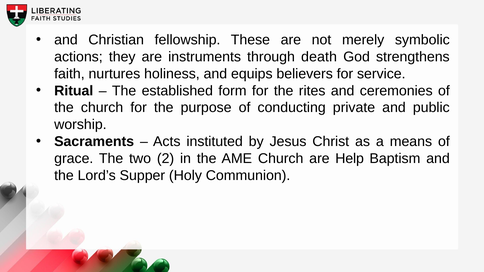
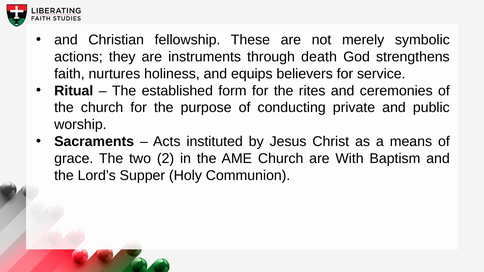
Help: Help -> With
